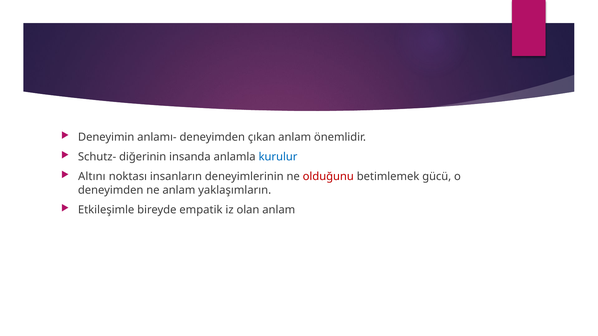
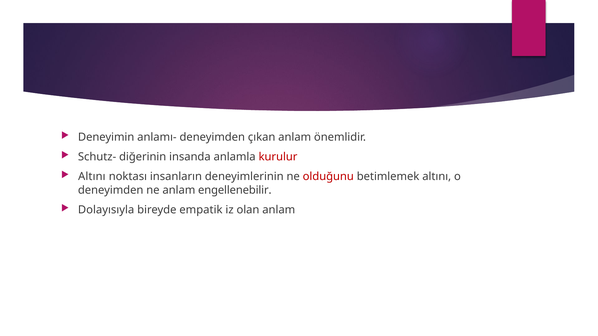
kurulur colour: blue -> red
betimlemek gücü: gücü -> altını
yaklaşımların: yaklaşımların -> engellenebilir
Etkileşimle: Etkileşimle -> Dolayısıyla
